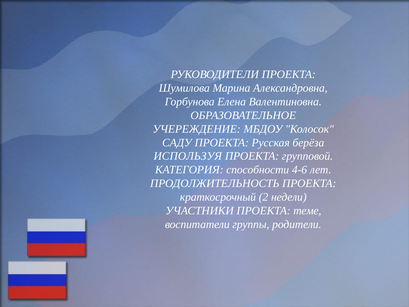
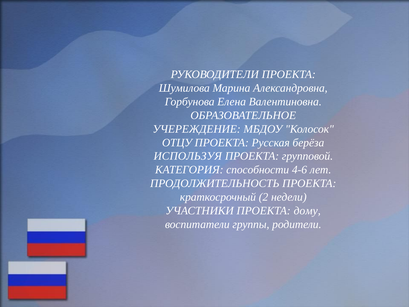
САДУ: САДУ -> ОТЦУ
теме: теме -> дому
